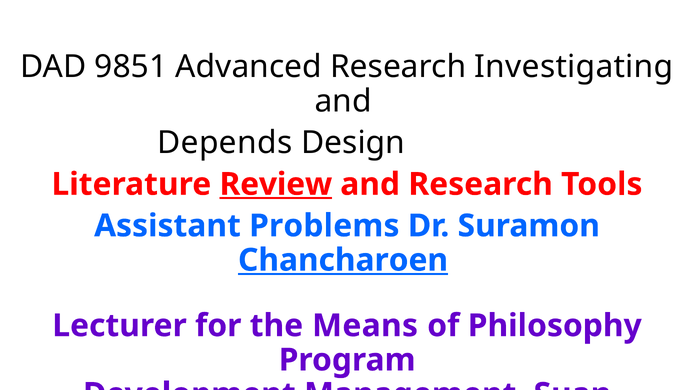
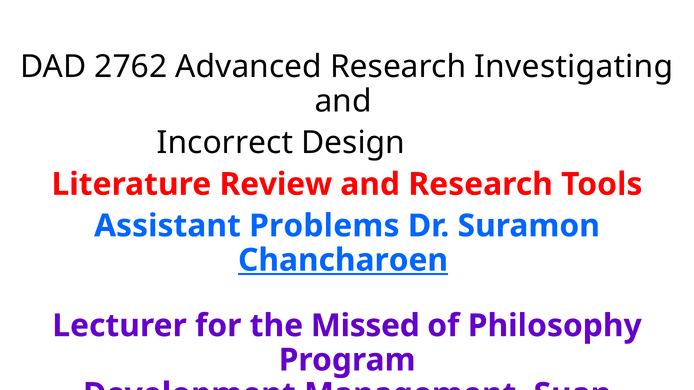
9851: 9851 -> 2762
Depends: Depends -> Incorrect
Review underline: present -> none
Means: Means -> Missed
